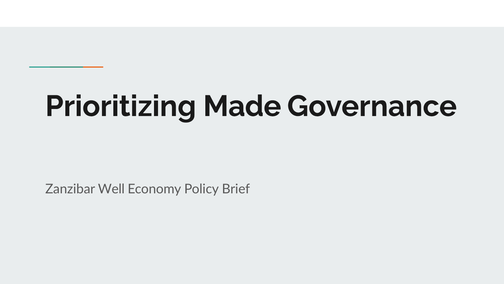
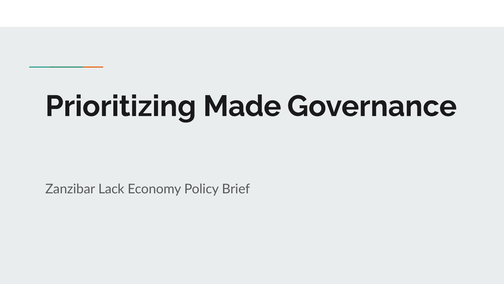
Well: Well -> Lack
